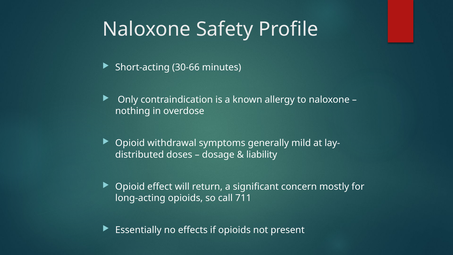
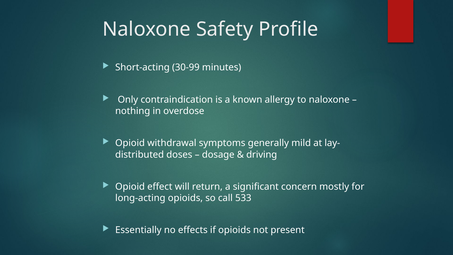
30-66: 30-66 -> 30-99
liability: liability -> driving
711: 711 -> 533
